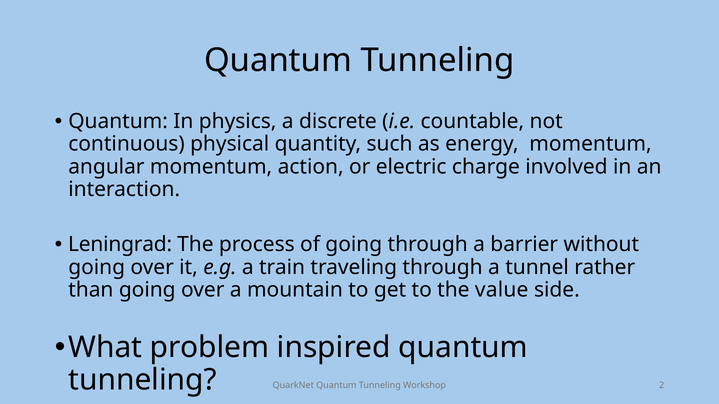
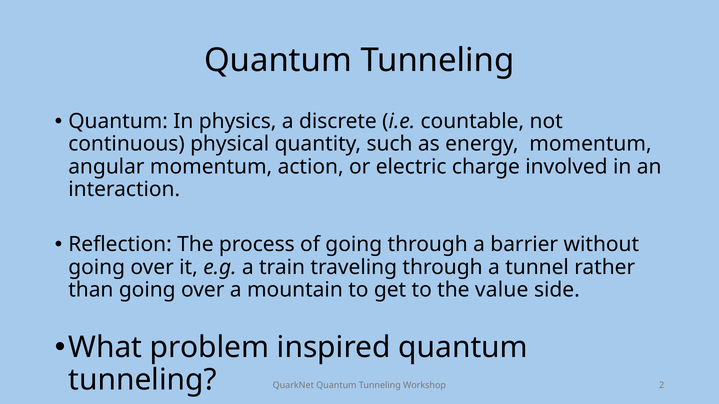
Leningrad: Leningrad -> Reflection
